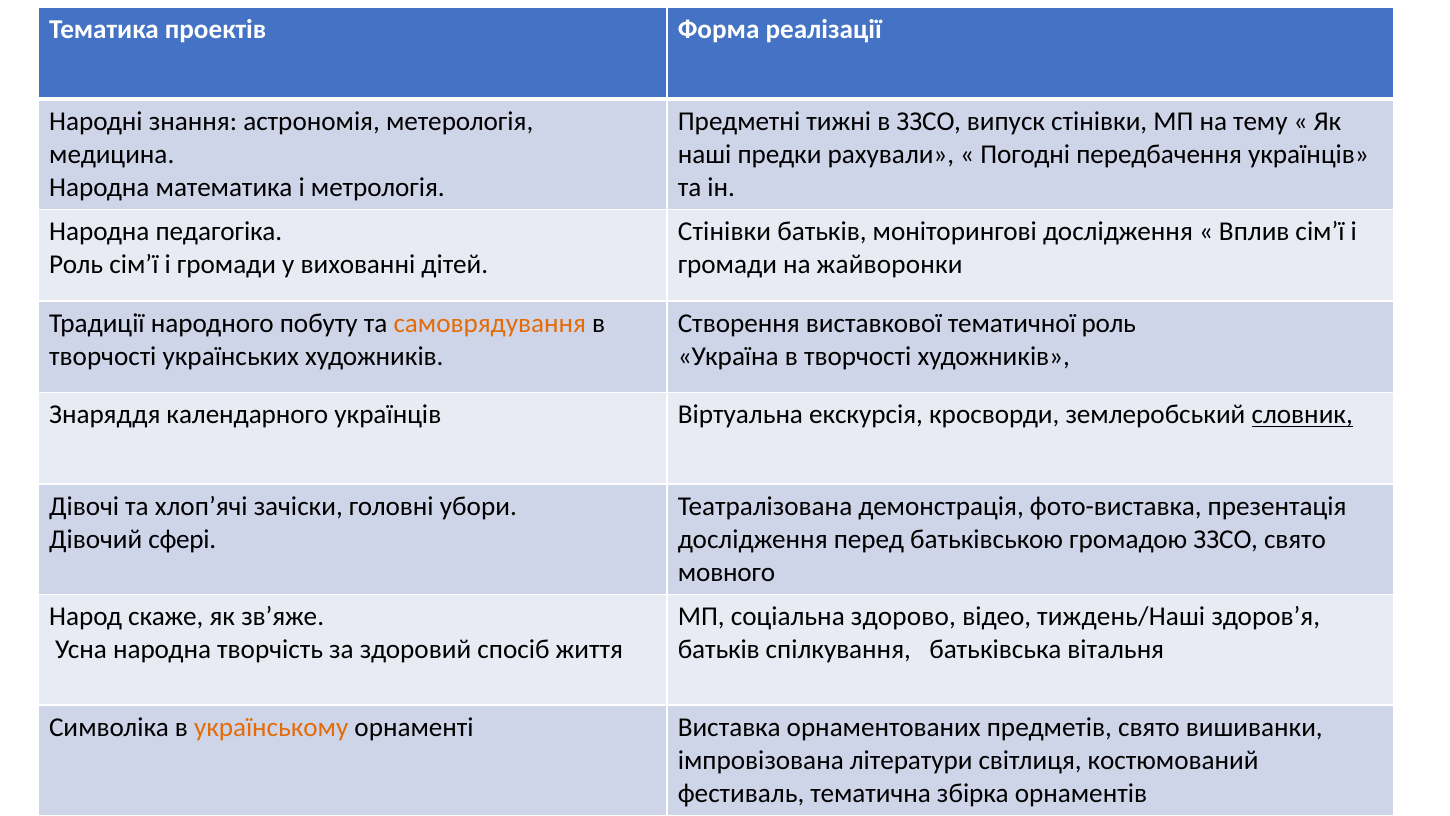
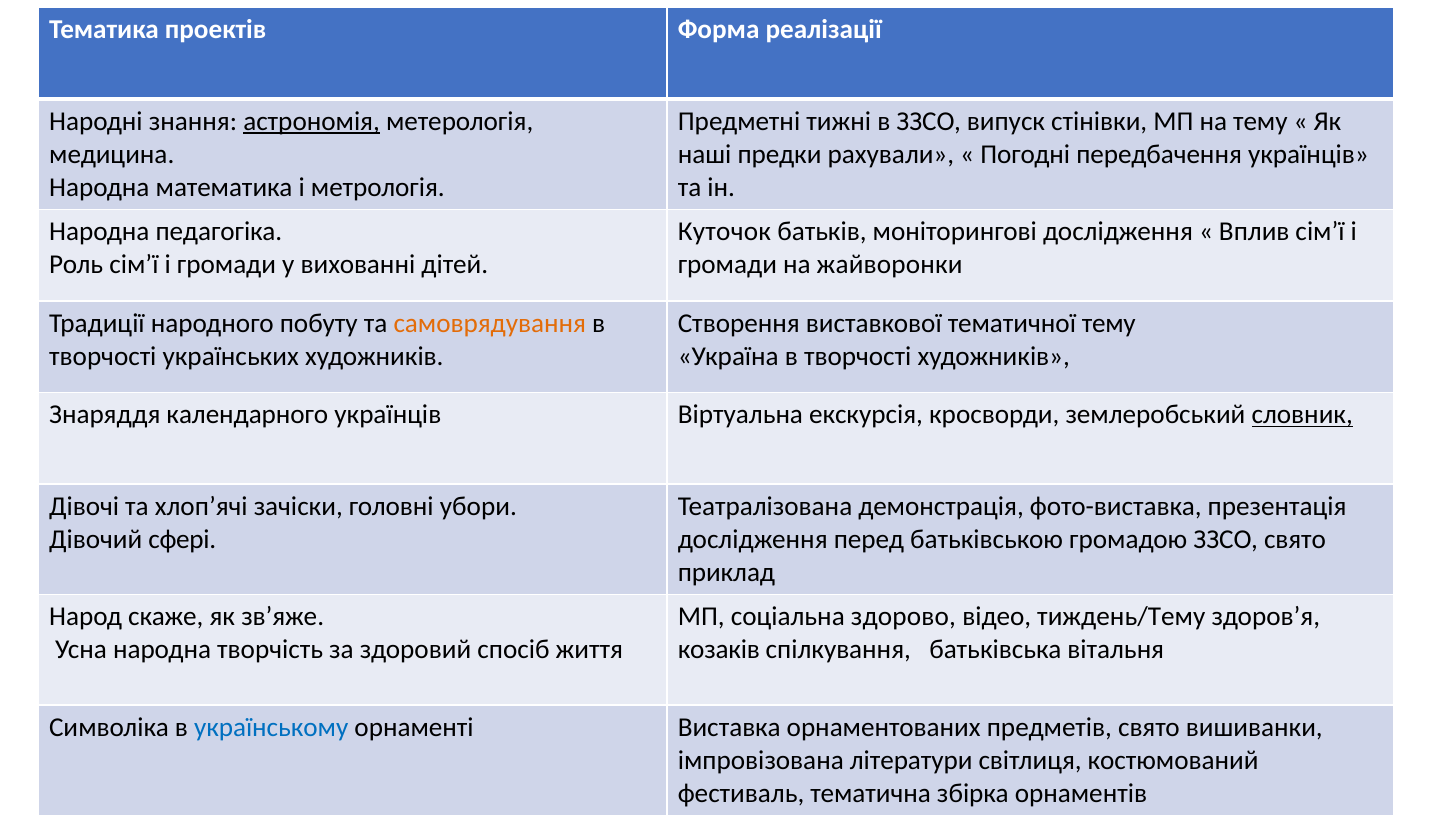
астрономія underline: none -> present
Стінівки at (724, 232): Стінівки -> Куточок
тематичної роль: роль -> тему
мовного: мовного -> приклад
тиждень/Наші: тиждень/Наші -> тиждень/Тему
батьків at (719, 650): батьків -> козаків
українському colour: orange -> blue
